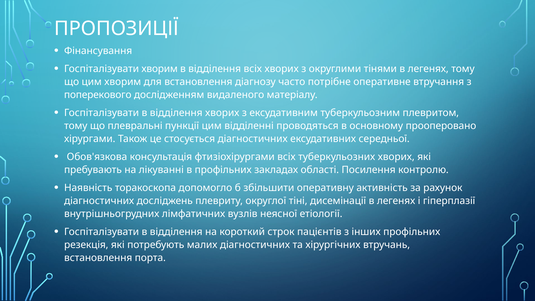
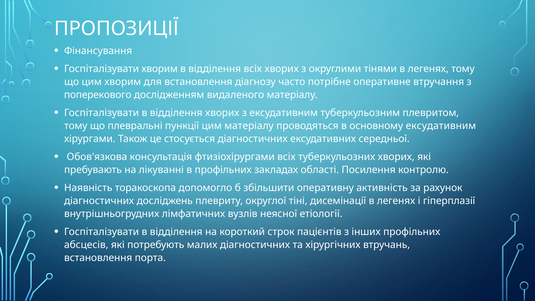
цим відділенні: відділенні -> матеріалу
основному прооперовано: прооперовано -> ексудативним
резекція: резекція -> абсцесів
